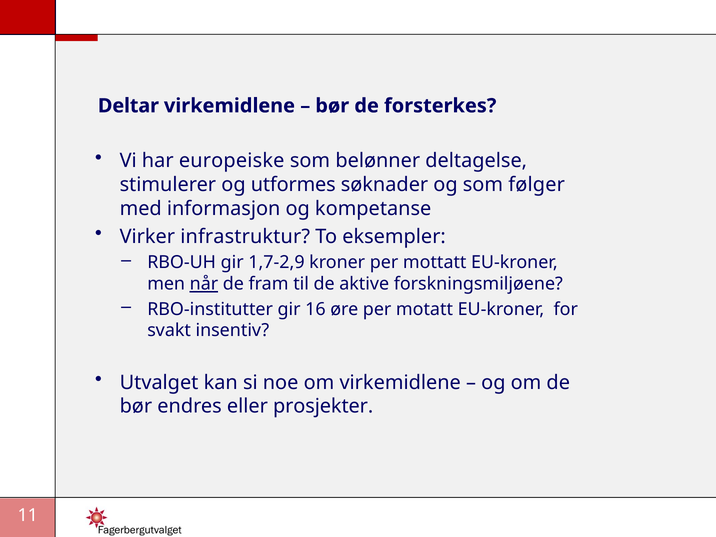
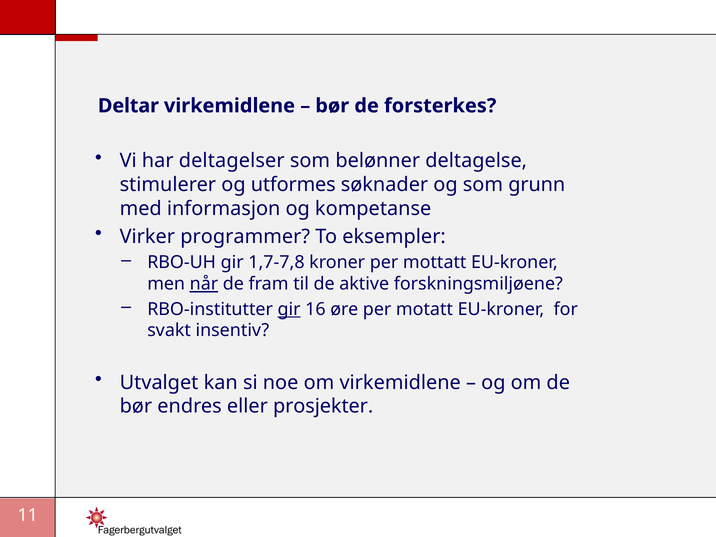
europeiske: europeiske -> deltagelser
følger: følger -> grunn
infrastruktur: infrastruktur -> programmer
1,7-2,9: 1,7-2,9 -> 1,7-7,8
gir at (289, 309) underline: none -> present
